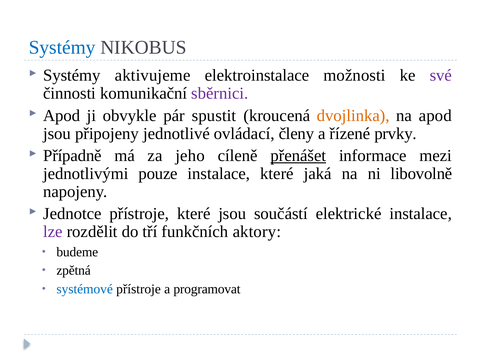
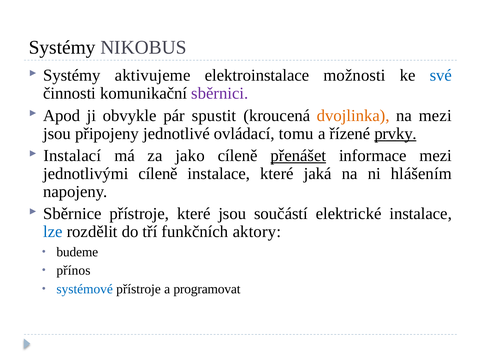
Systémy at (62, 47) colour: blue -> black
své colour: purple -> blue
na apod: apod -> mezi
členy: členy -> tomu
prvky underline: none -> present
Případně: Případně -> Instalací
jeho: jeho -> jako
jednotlivými pouze: pouze -> cíleně
libovolně: libovolně -> hlášením
Jednotce: Jednotce -> Sběrnice
lze colour: purple -> blue
zpětná: zpětná -> přínos
